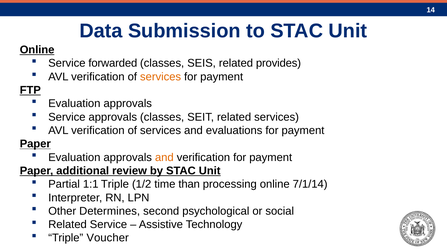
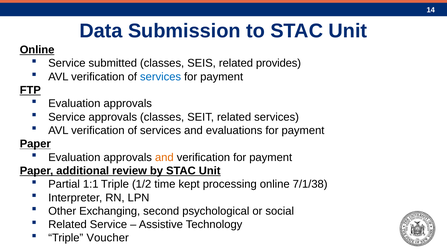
forwarded: forwarded -> submitted
services at (161, 77) colour: orange -> blue
than: than -> kept
7/1/14: 7/1/14 -> 7/1/38
Determines: Determines -> Exchanging
